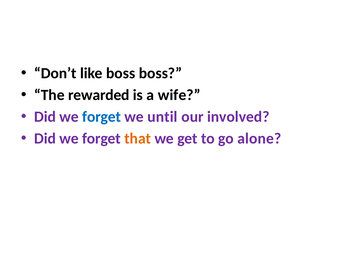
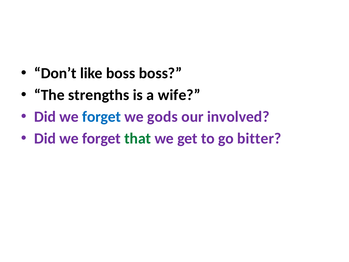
rewarded: rewarded -> strengths
until: until -> gods
that colour: orange -> green
alone: alone -> bitter
